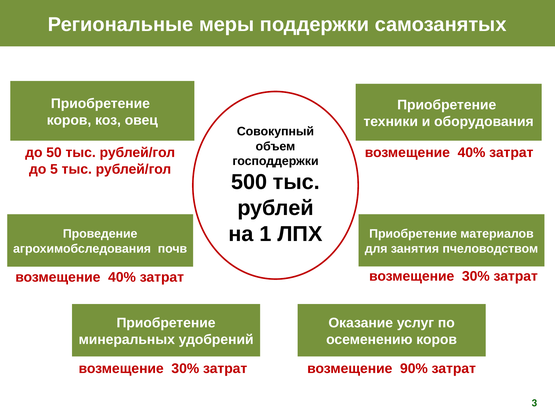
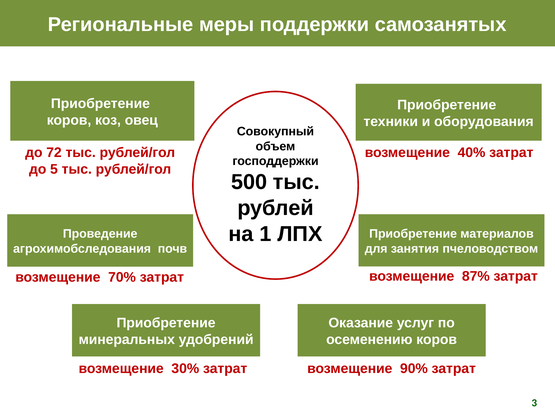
50: 50 -> 72
40% at (122, 277): 40% -> 70%
30% at (476, 276): 30% -> 87%
